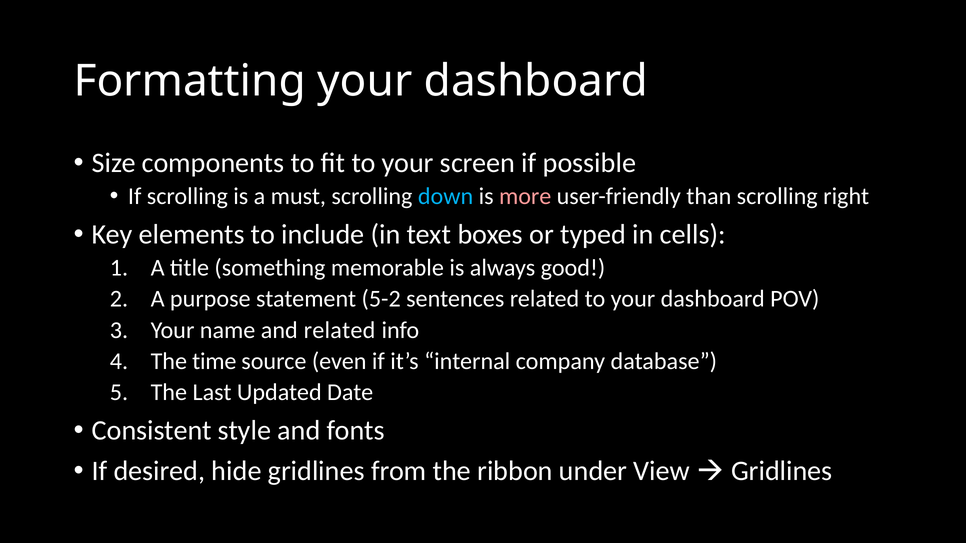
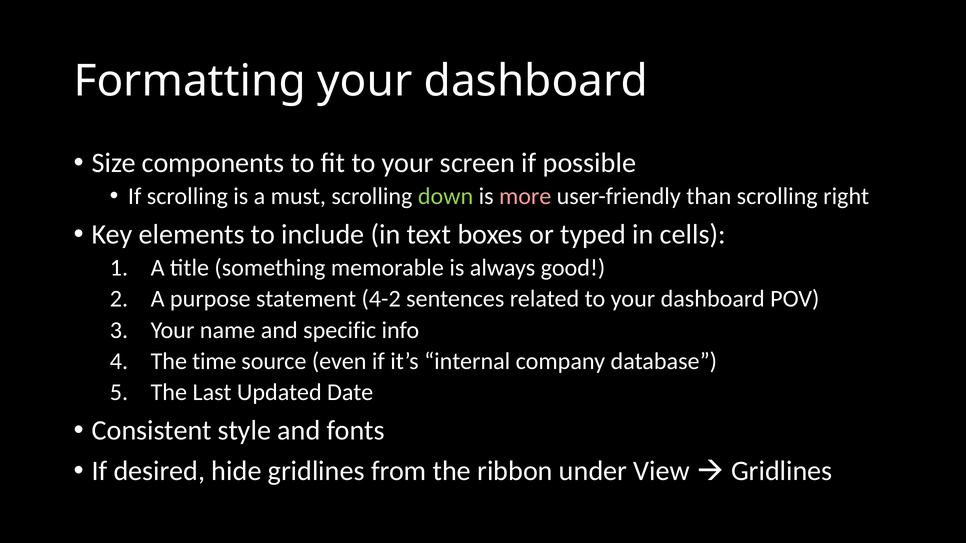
down colour: light blue -> light green
5-2: 5-2 -> 4-2
and related: related -> specific
